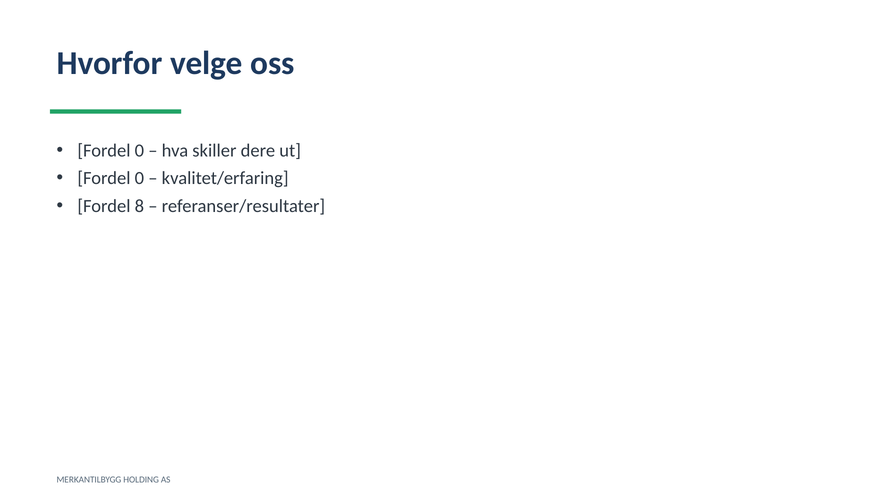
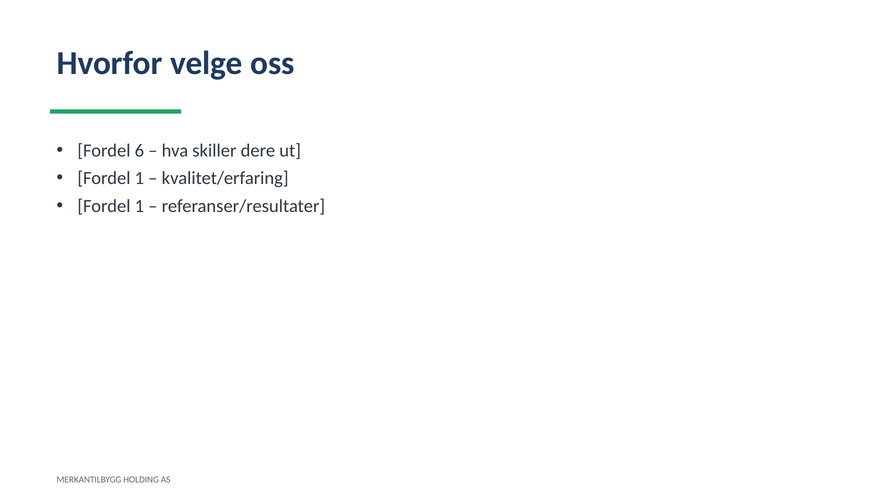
0 at (139, 151): 0 -> 6
0 at (139, 178): 0 -> 1
8 at (139, 206): 8 -> 1
